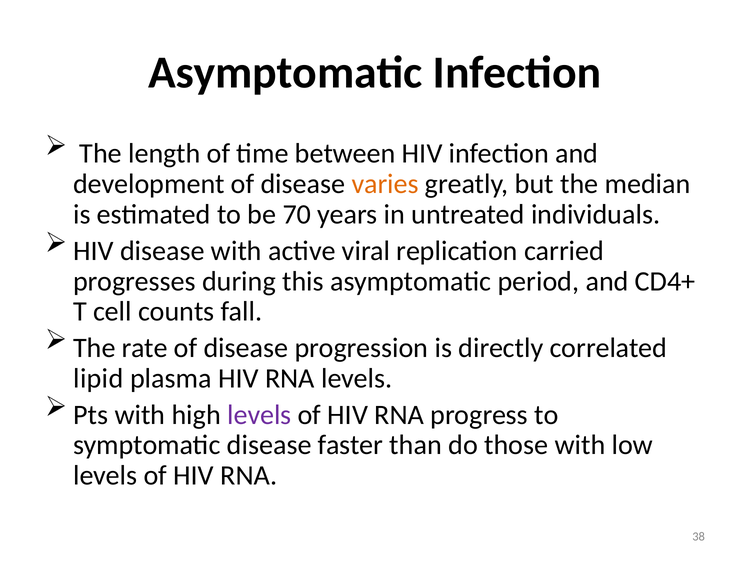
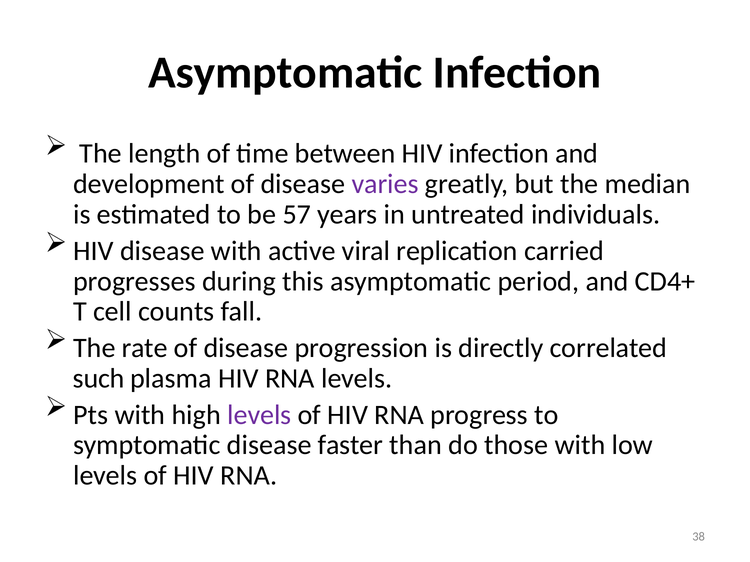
varies colour: orange -> purple
70: 70 -> 57
lipid: lipid -> such
